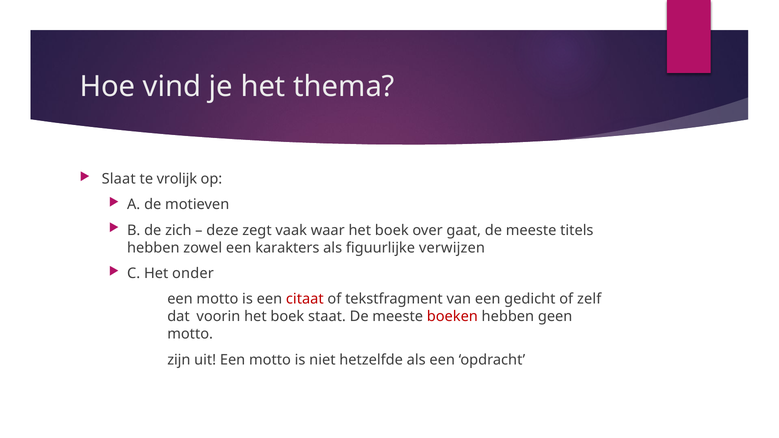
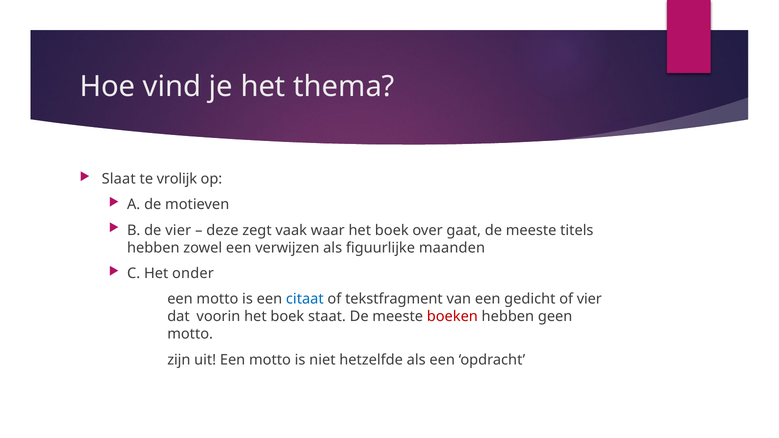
de zich: zich -> vier
karakters: karakters -> verwijzen
verwijzen: verwijzen -> maanden
citaat colour: red -> blue
of zelf: zelf -> vier
